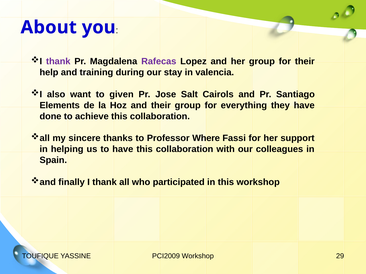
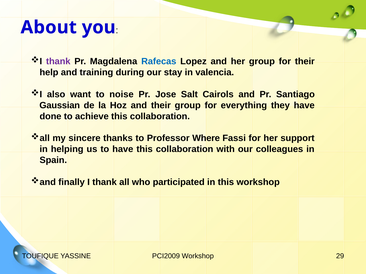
Rafecas colour: purple -> blue
given: given -> noise
Elements: Elements -> Gaussian
